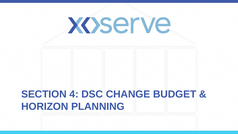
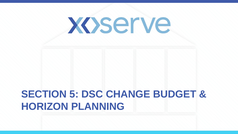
4: 4 -> 5
